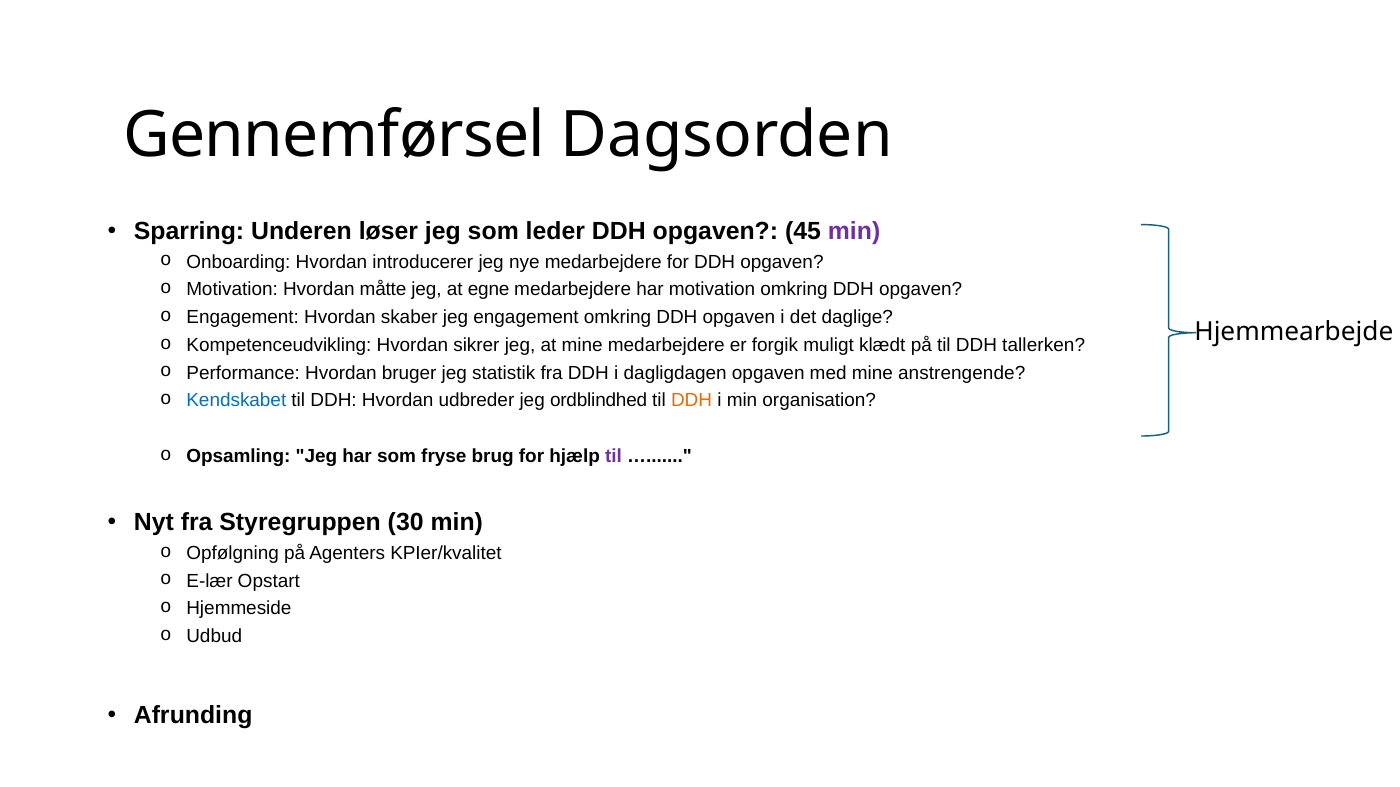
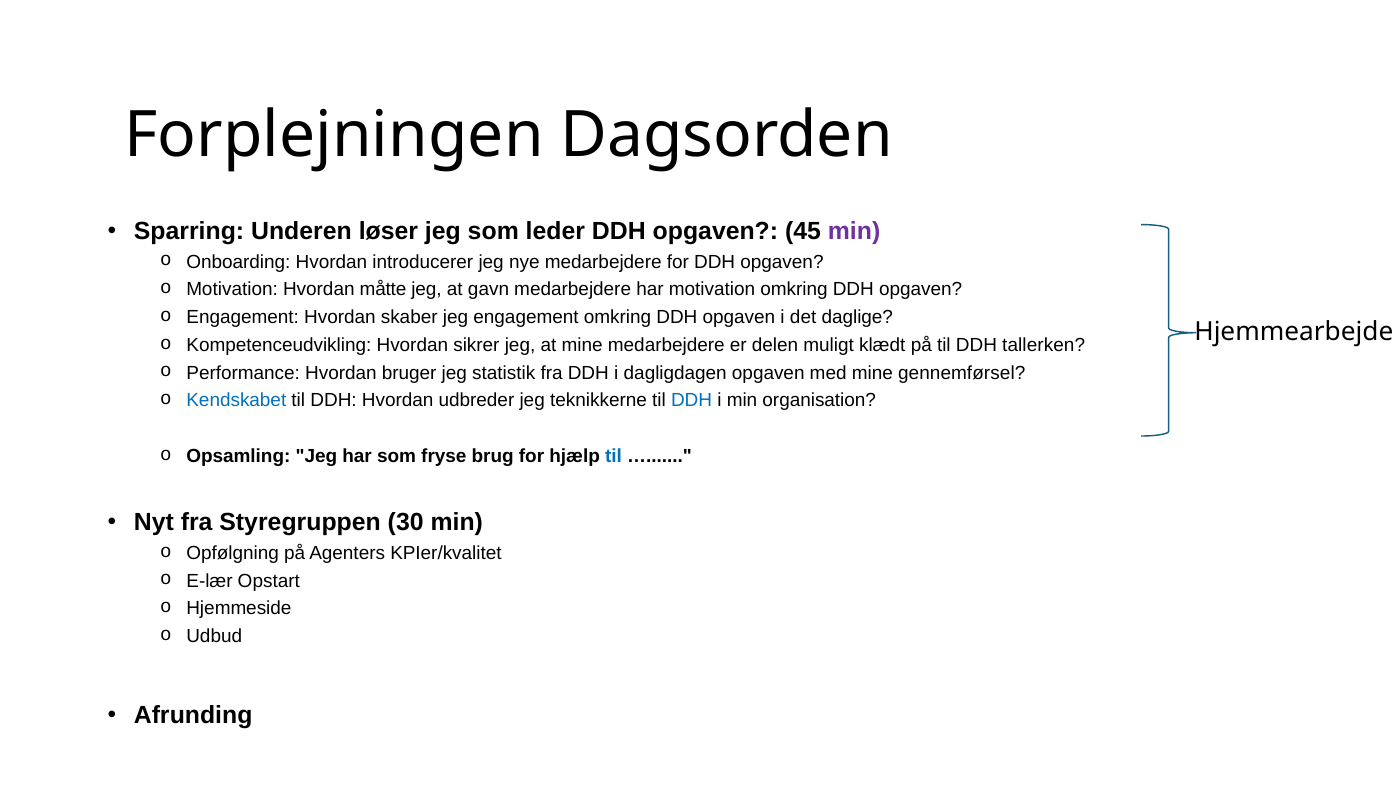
Gennemførsel: Gennemførsel -> Forplejningen
egne: egne -> gavn
forgik: forgik -> delen
anstrengende: anstrengende -> gennemførsel
ordblindhed: ordblindhed -> teknikkerne
DDH at (692, 401) colour: orange -> blue
til at (613, 456) colour: purple -> blue
